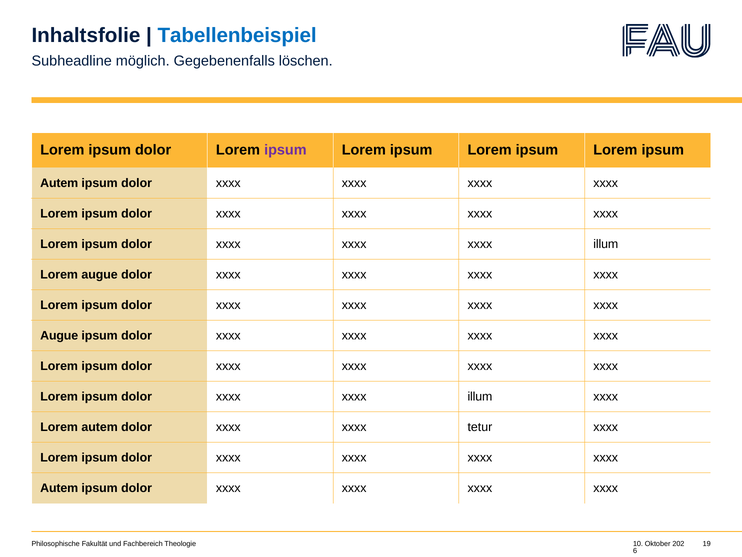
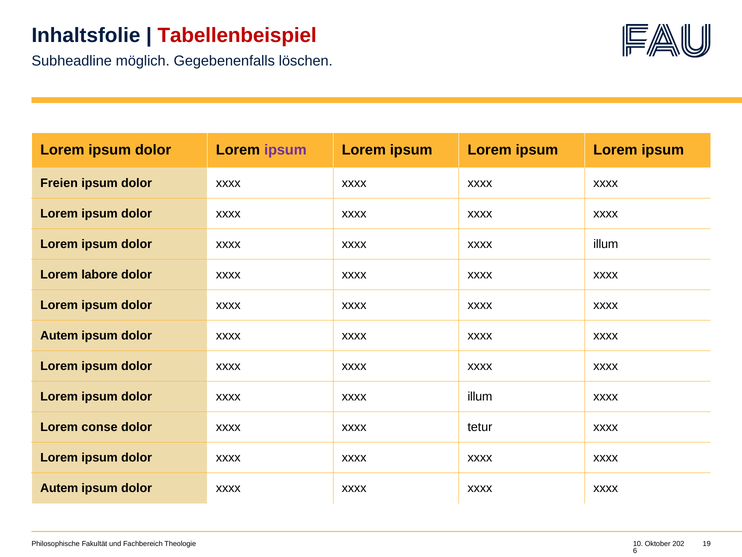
Tabellenbeispiel colour: blue -> red
Autem at (59, 183): Autem -> Freien
Lorem augue: augue -> labore
Augue at (59, 335): Augue -> Autem
Lorem autem: autem -> conse
